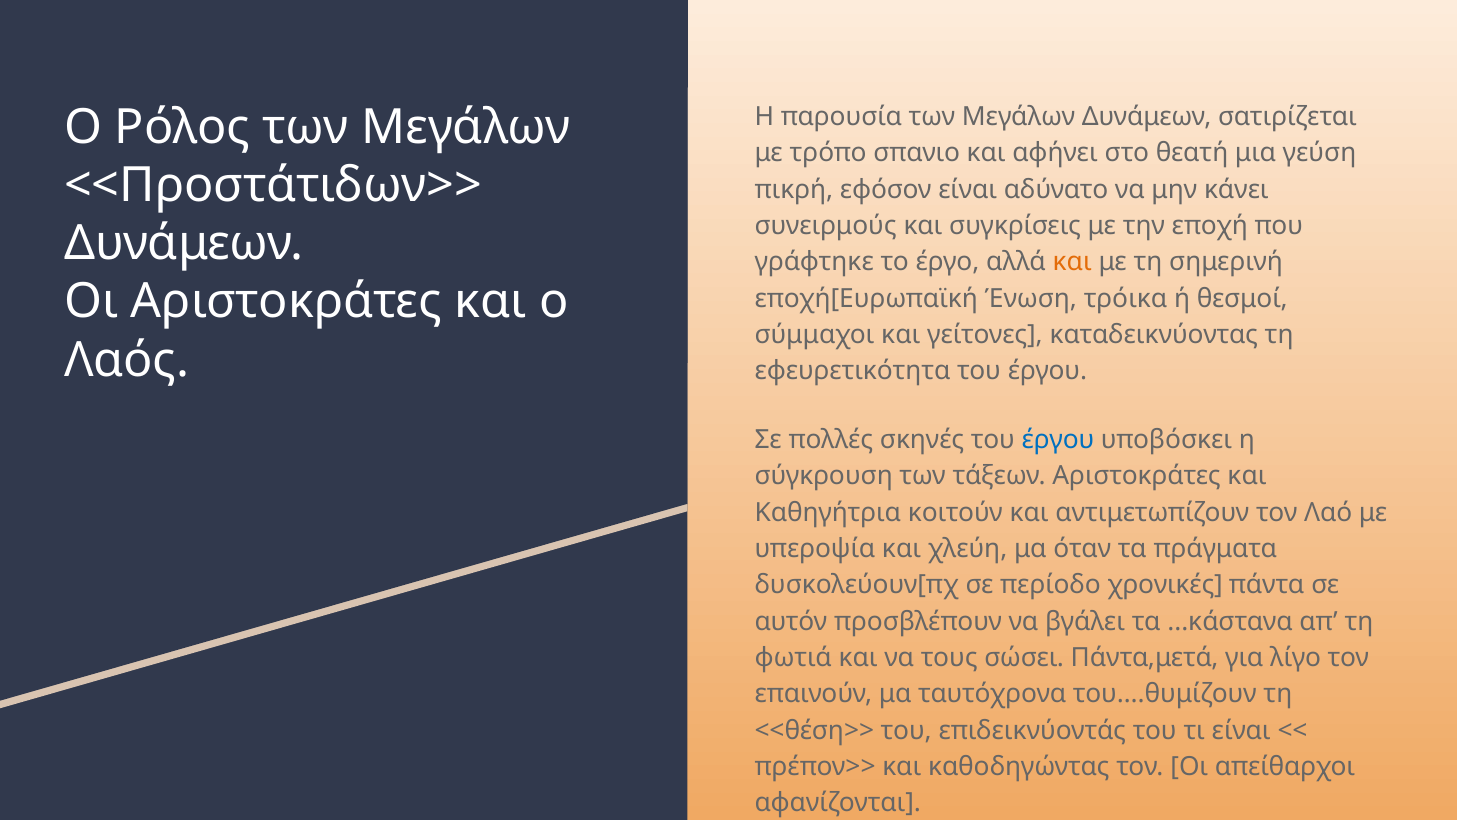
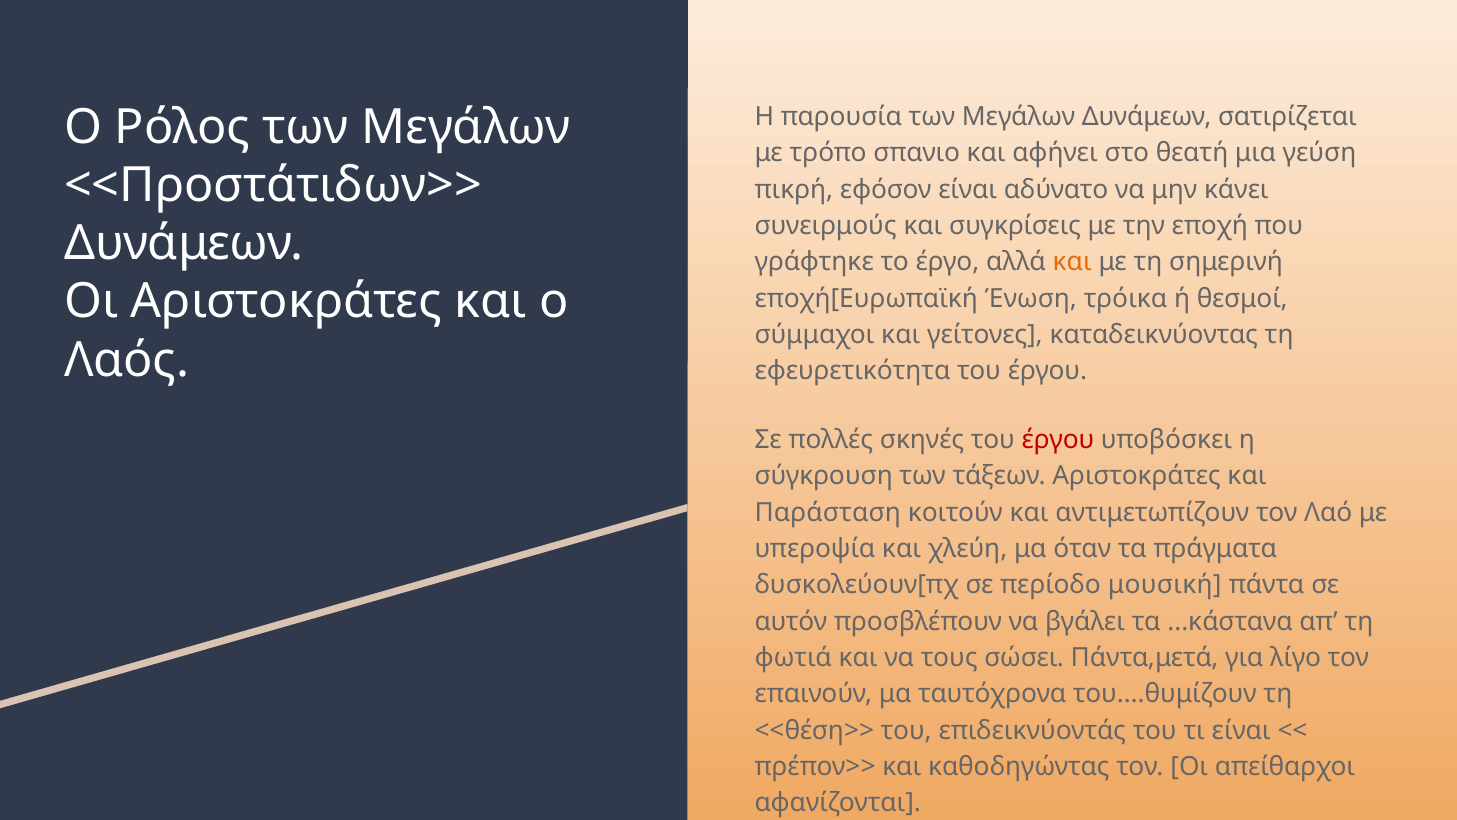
έργου at (1058, 440) colour: blue -> red
Καθηγήτρια: Καθηγήτρια -> Παράσταση
χρονικές: χρονικές -> μουσική
